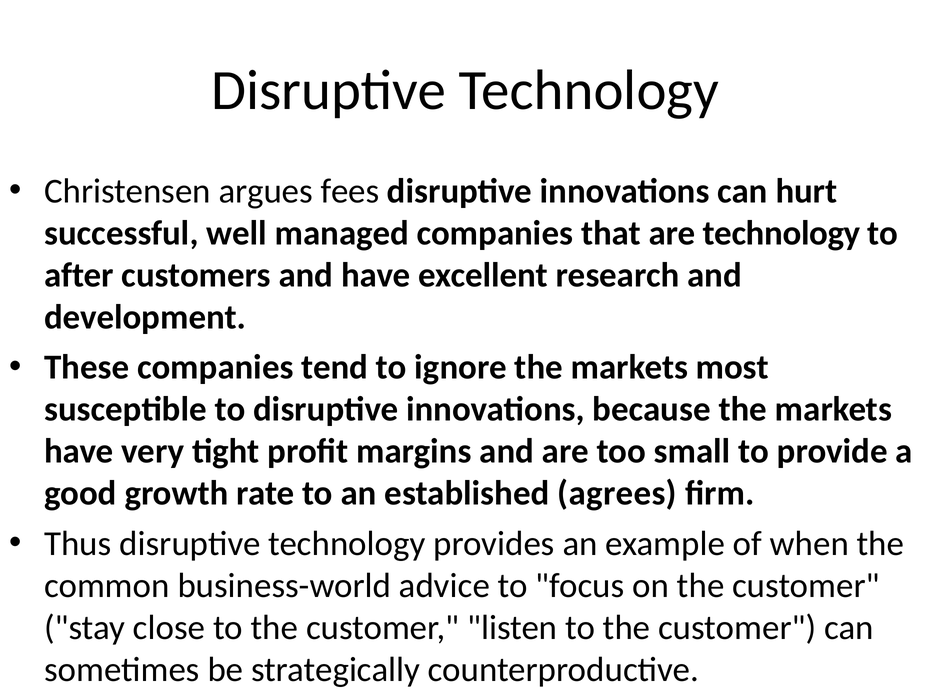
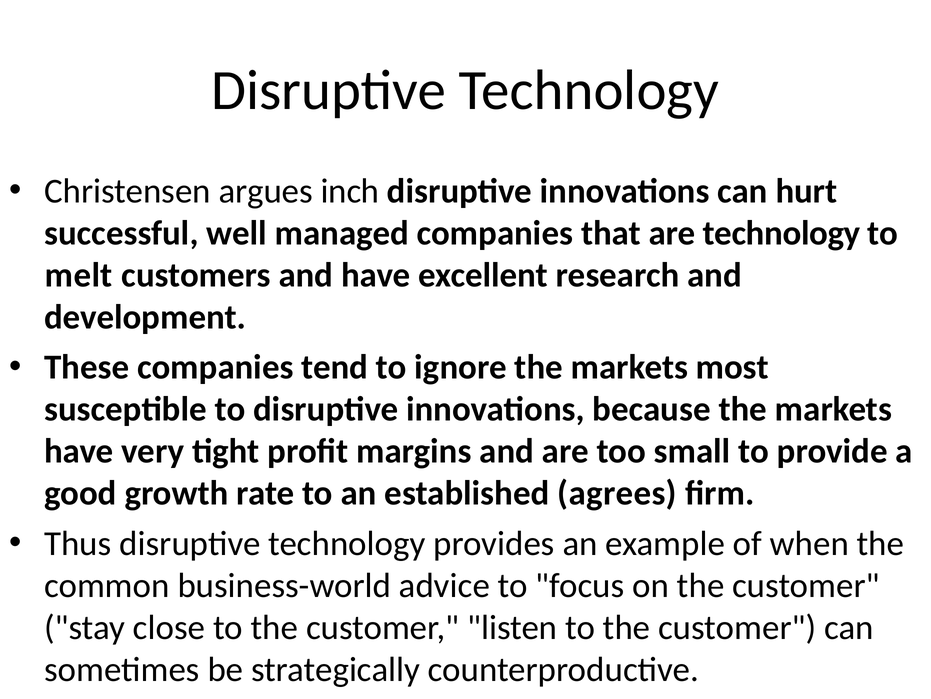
fees: fees -> inch
after: after -> melt
